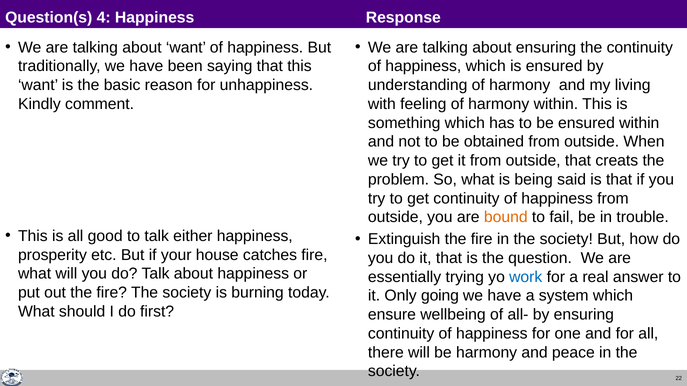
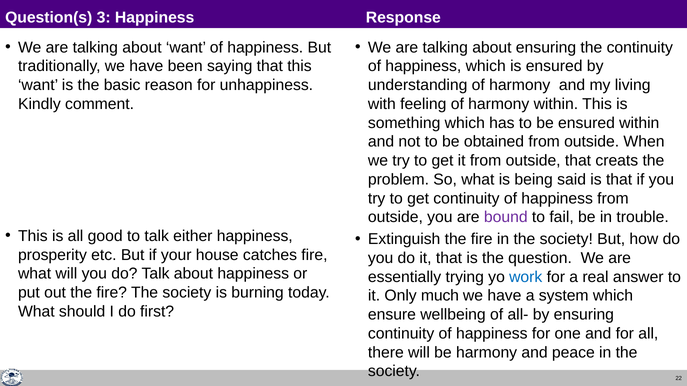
4: 4 -> 3
bound colour: orange -> purple
going: going -> much
